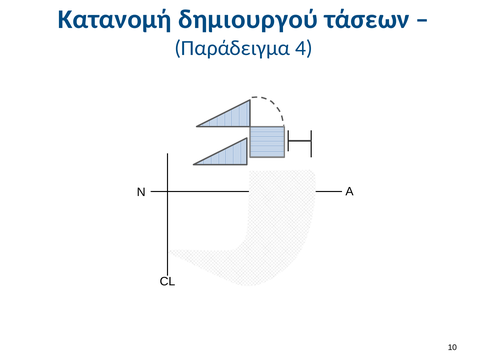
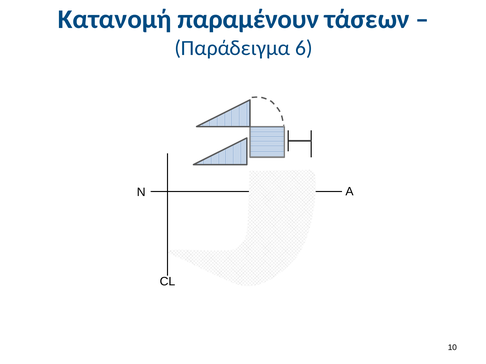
δημιουργού: δημιουργού -> παραμένουν
4: 4 -> 6
